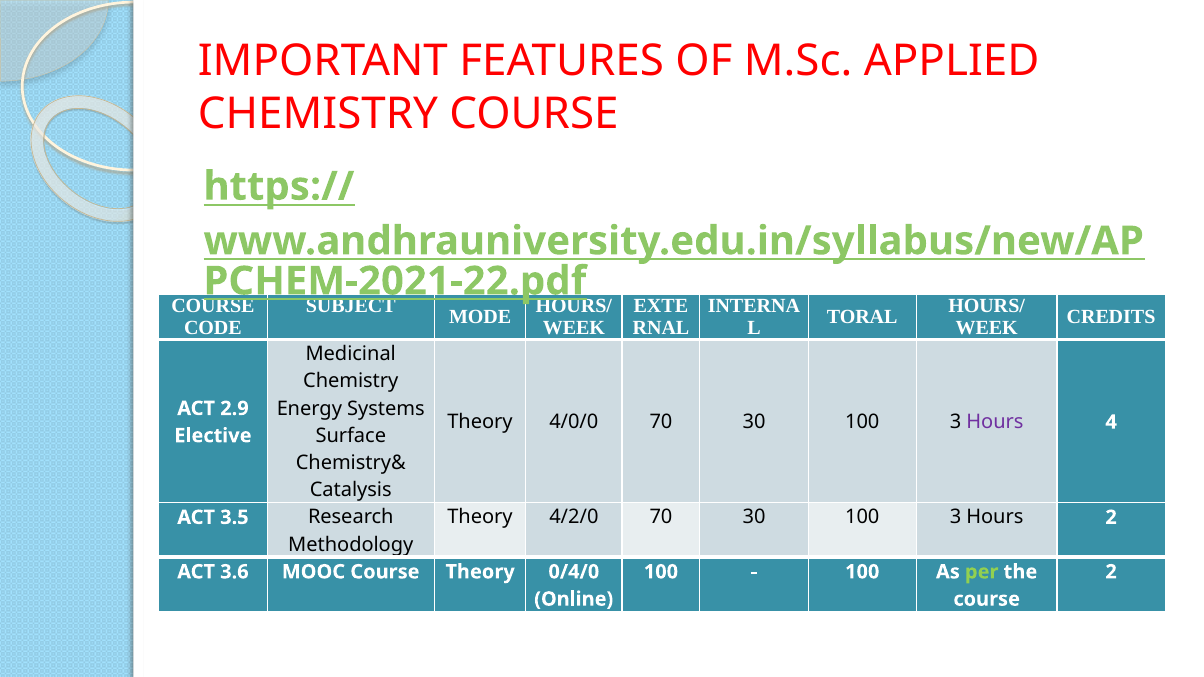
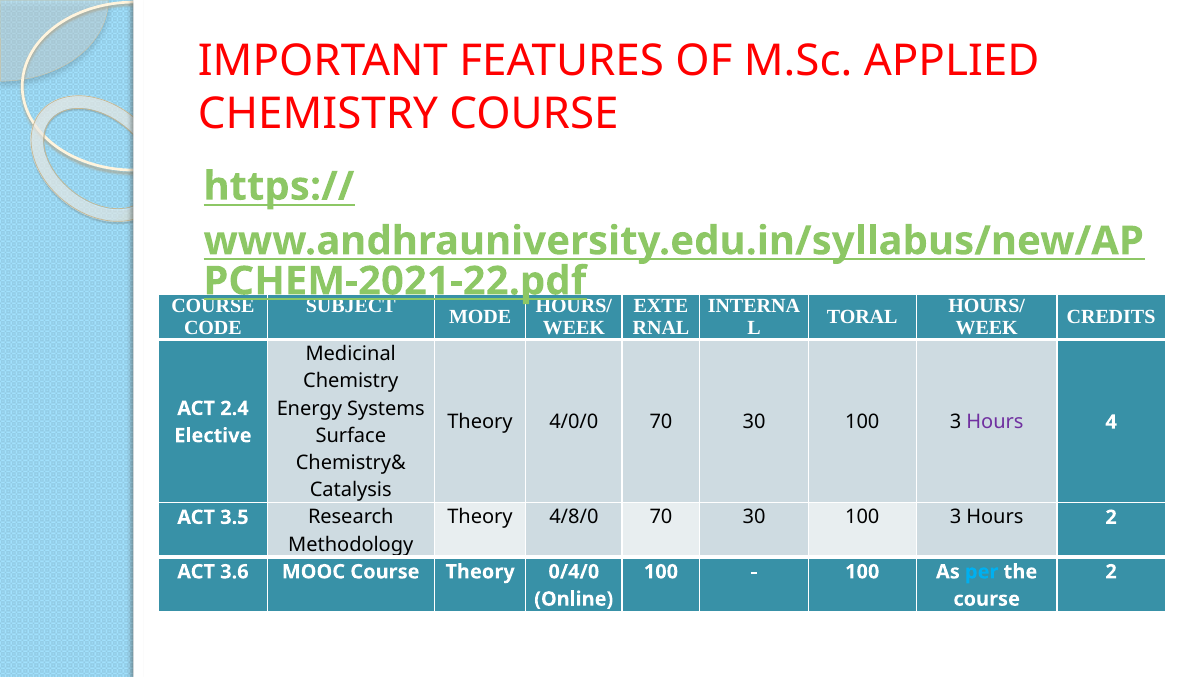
2.9: 2.9 -> 2.4
4/2/0: 4/2/0 -> 4/8/0
per colour: light green -> light blue
